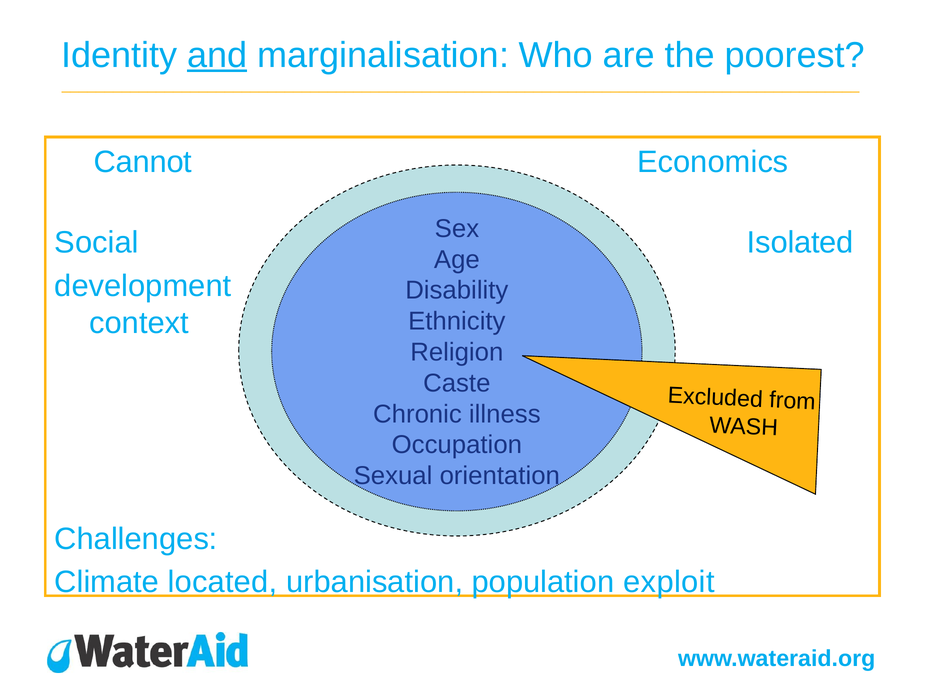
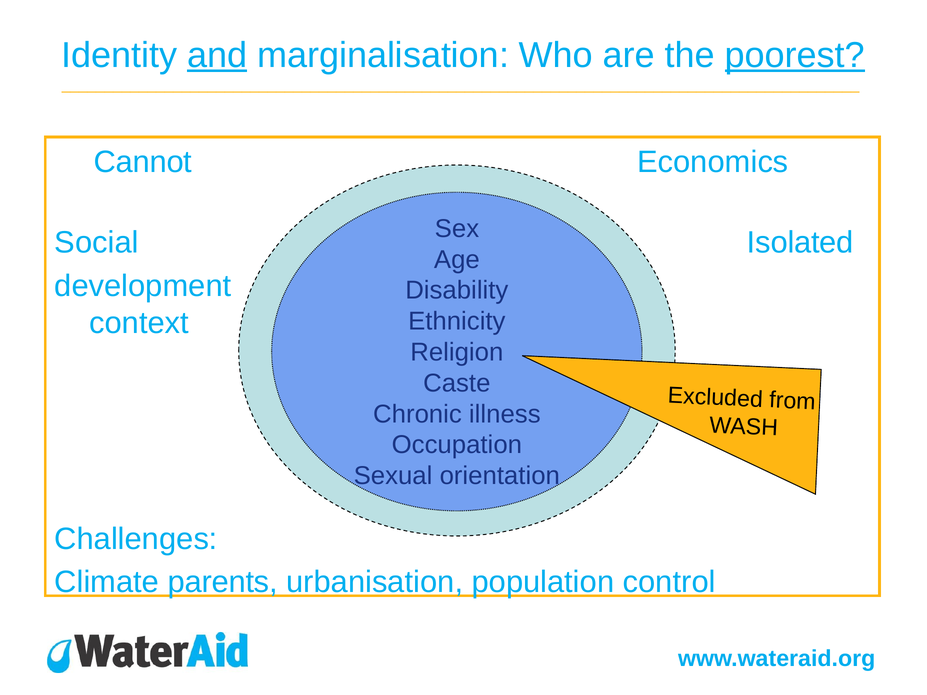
poorest underline: none -> present
located: located -> parents
exploit: exploit -> control
